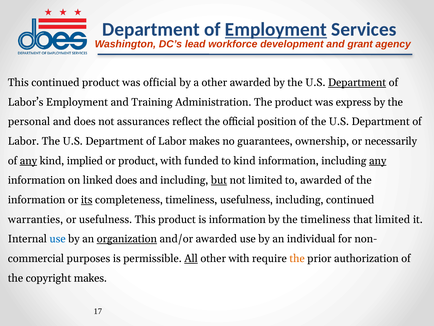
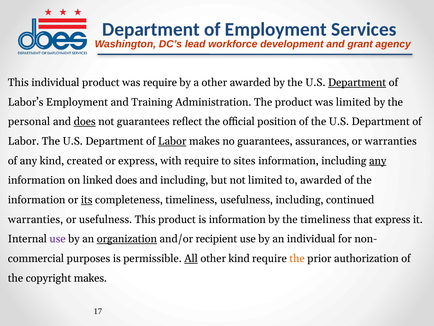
Employment at (276, 30) underline: present -> none
This continued: continued -> individual
was official: official -> require
was express: express -> limited
does at (85, 121) underline: none -> present
not assurances: assurances -> guarantees
Labor at (172, 141) underline: none -> present
ownership: ownership -> assurances
or necessarily: necessarily -> warranties
any at (28, 161) underline: present -> none
implied: implied -> created
or product: product -> express
with funded: funded -> require
to kind: kind -> sites
but underline: present -> none
that limited: limited -> express
use at (58, 239) colour: blue -> purple
and/or awarded: awarded -> recipient
other with: with -> kind
